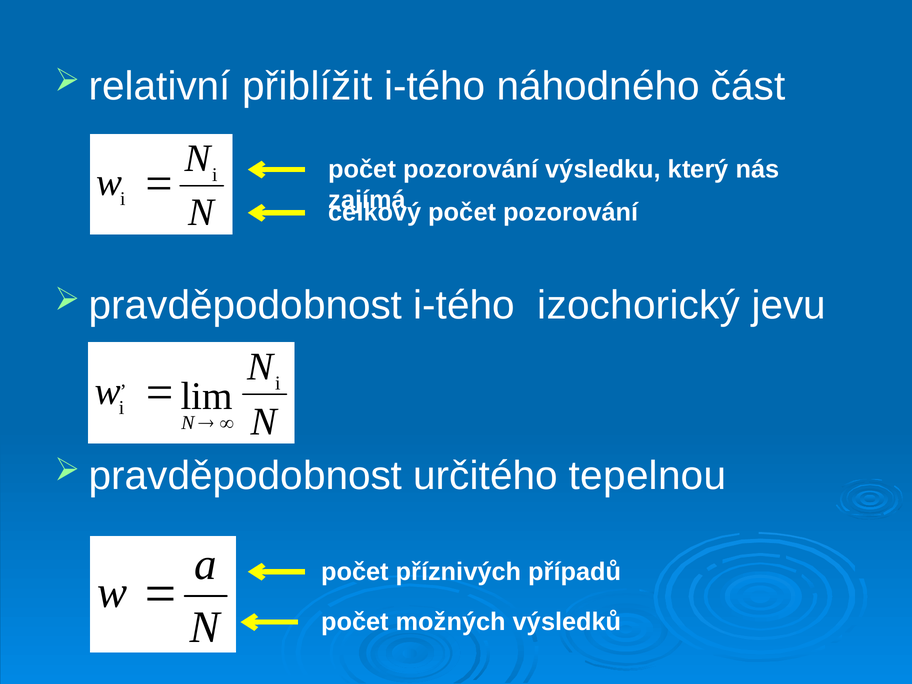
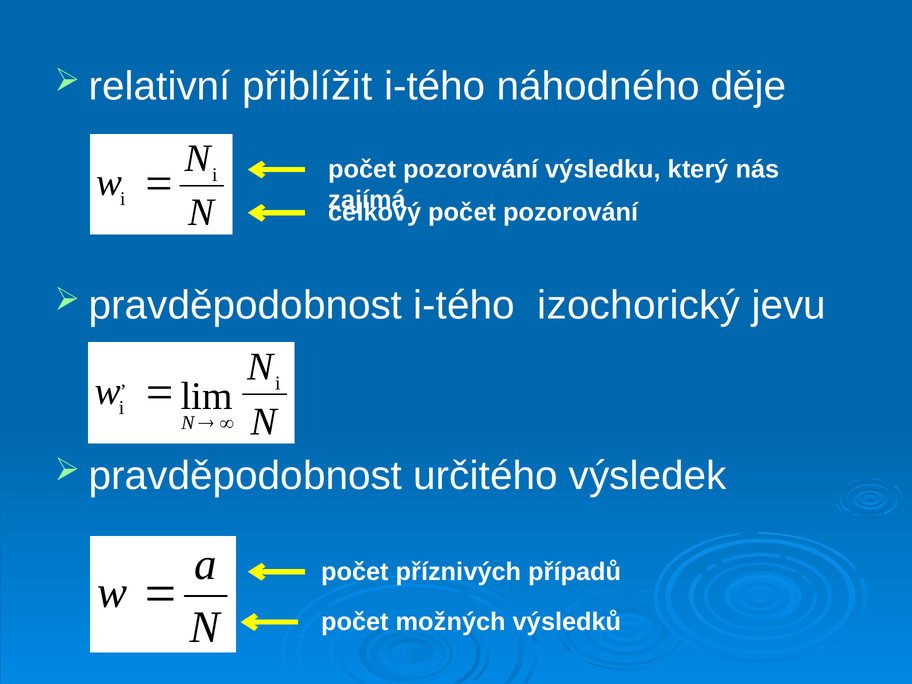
část: část -> děje
tepelnou: tepelnou -> výsledek
